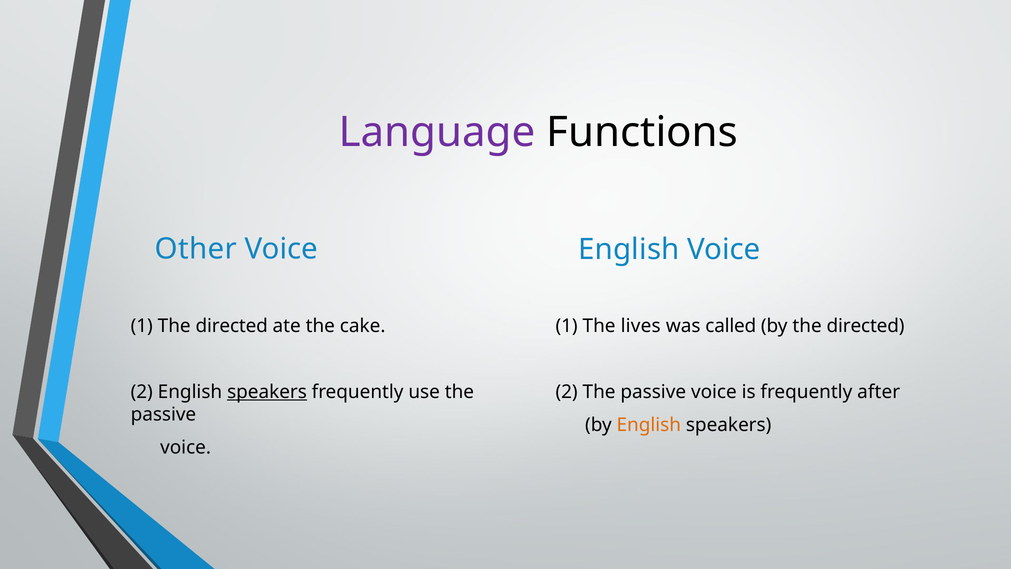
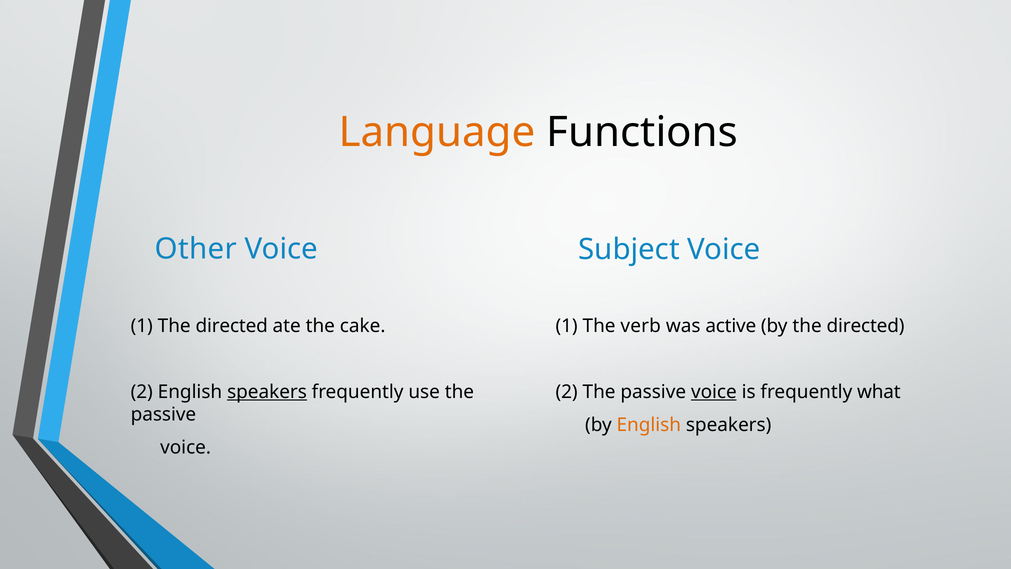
Language colour: purple -> orange
English at (629, 249): English -> Subject
lives: lives -> verb
called: called -> active
voice at (714, 392) underline: none -> present
after: after -> what
